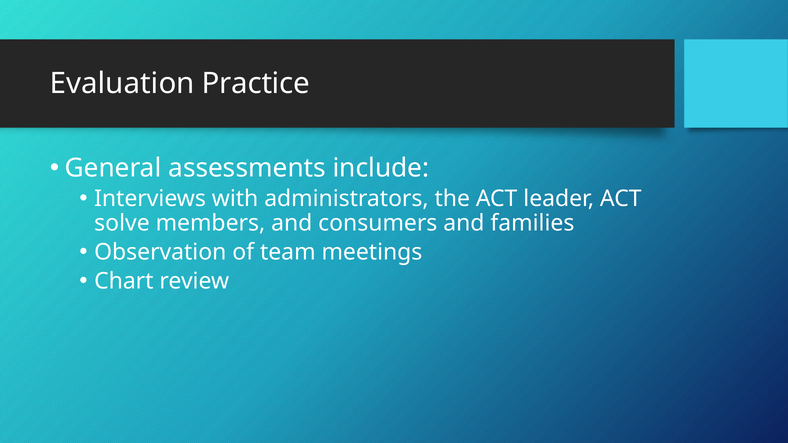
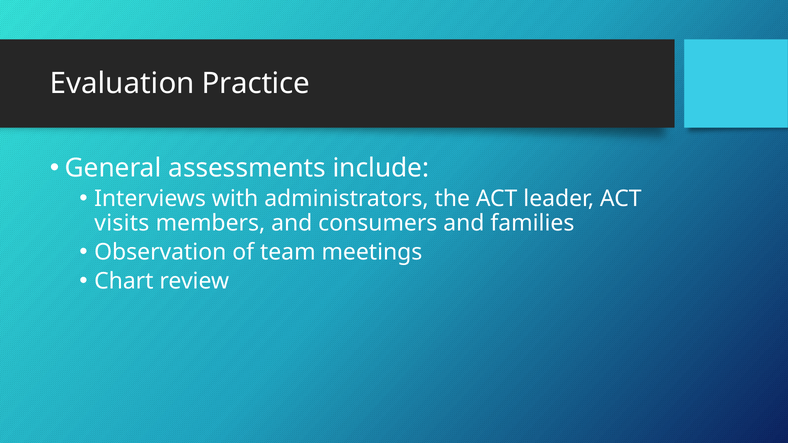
solve: solve -> visits
